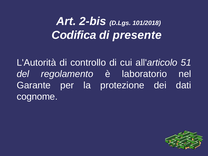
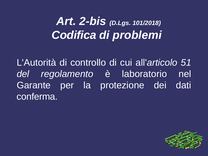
presente: presente -> problemi
cognome: cognome -> conferma
